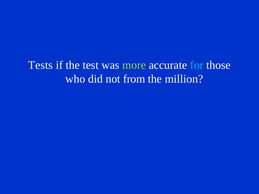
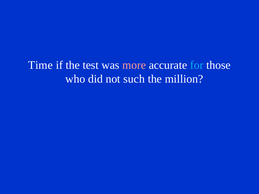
Tests: Tests -> Time
more colour: light green -> pink
from: from -> such
